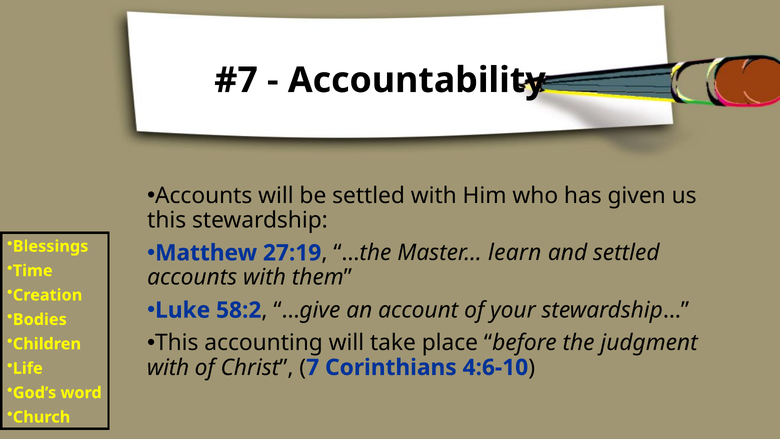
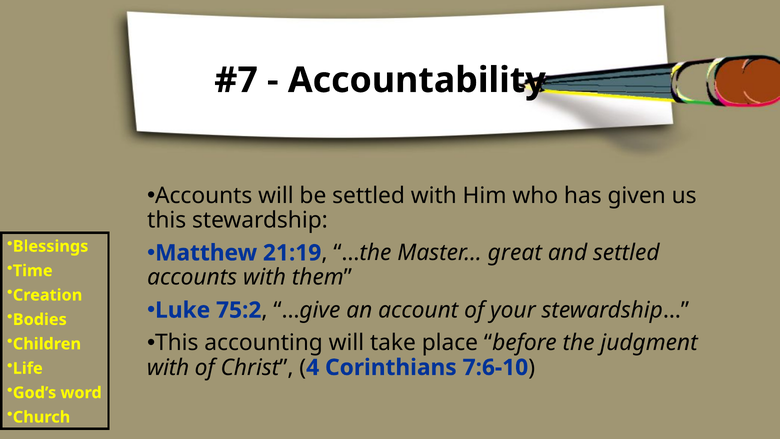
27:19: 27:19 -> 21:19
learn: learn -> great
58:2: 58:2 -> 75:2
7: 7 -> 4
4:6-10: 4:6-10 -> 7:6-10
